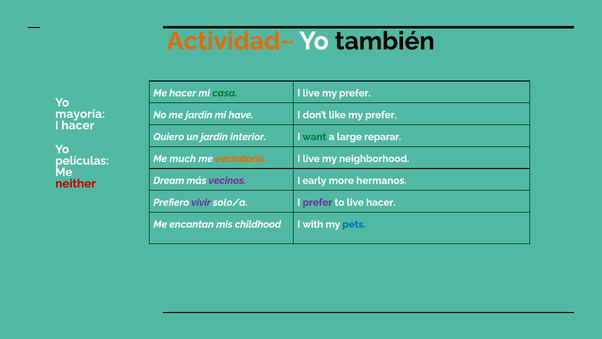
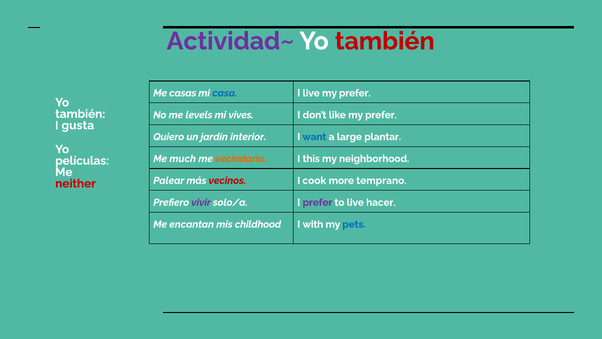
Actividad~ colour: orange -> purple
también at (385, 41) colour: black -> red
Me hacer: hacer -> casas
casa colour: green -> blue
mayoría at (80, 114): mayoría -> también
me jardín: jardín -> levels
have: have -> vives
I hacer: hacer -> gusta
want colour: green -> blue
reparar: reparar -> plantar
live at (311, 159): live -> this
Dream: Dream -> Palear
vecinos colour: purple -> red
early: early -> cook
hermanos: hermanos -> temprano
